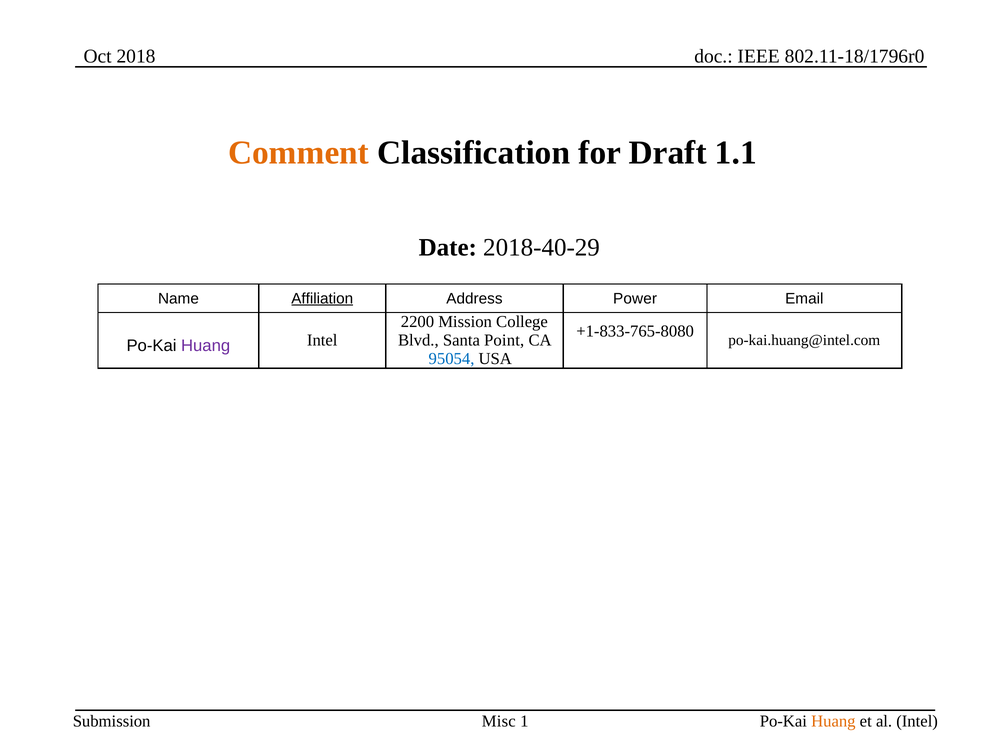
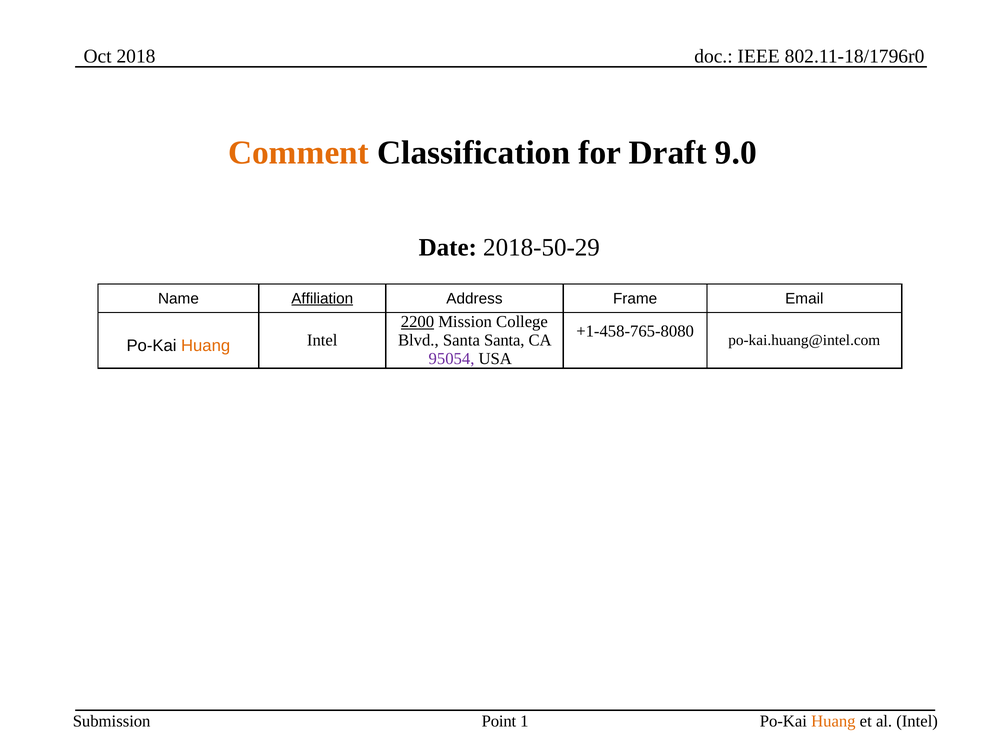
1.1: 1.1 -> 9.0
2018-40-29: 2018-40-29 -> 2018-50-29
Power: Power -> Frame
2200 underline: none -> present
+1-833-765-8080: +1-833-765-8080 -> +1-458-765-8080
Santa Point: Point -> Santa
Huang at (206, 346) colour: purple -> orange
95054 colour: blue -> purple
Misc: Misc -> Point
